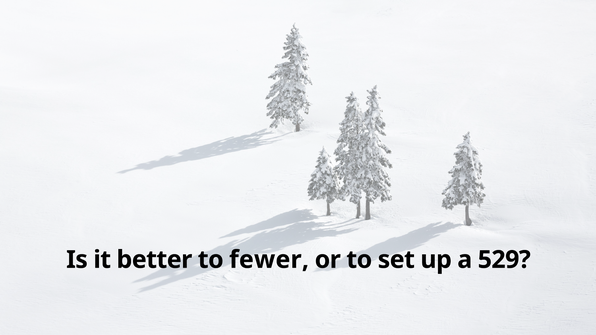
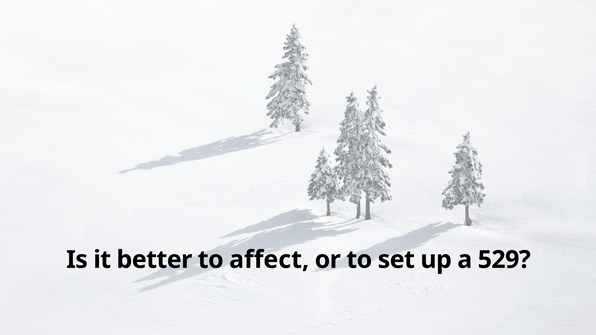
fewer: fewer -> affect
